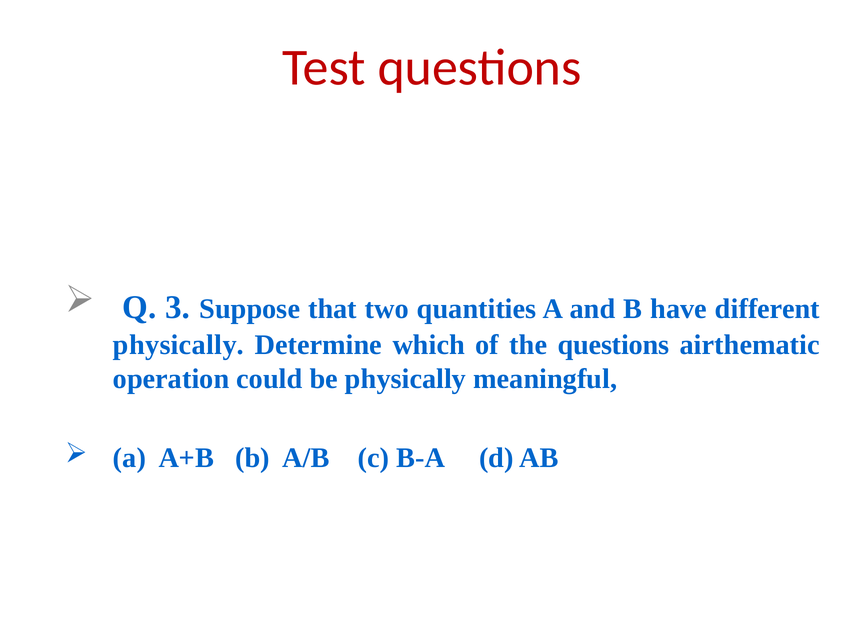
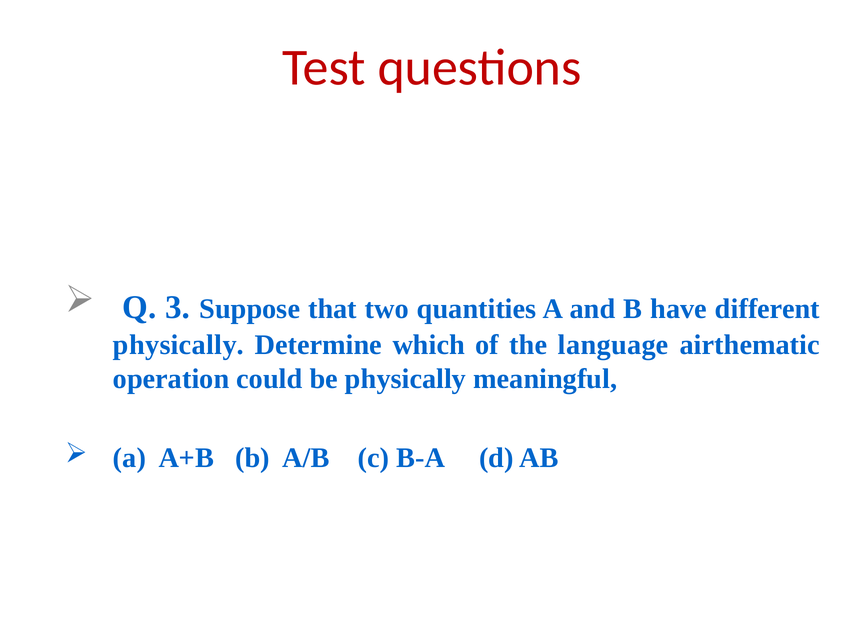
the questions: questions -> language
